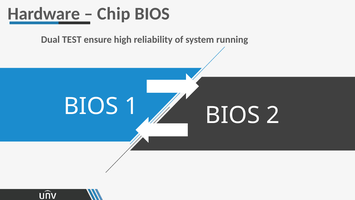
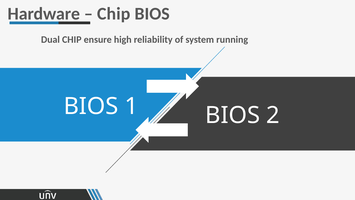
Dual TEST: TEST -> CHIP
